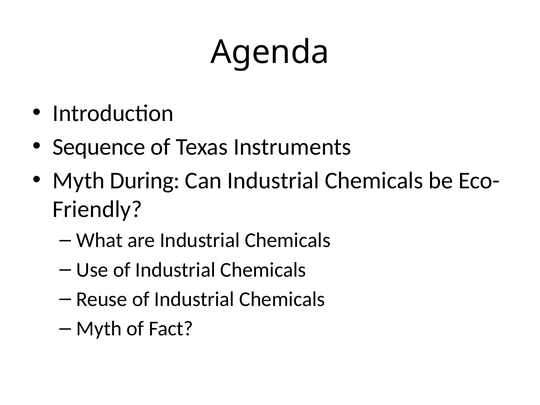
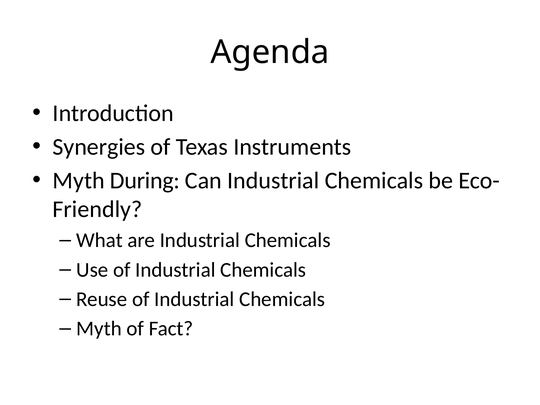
Sequence: Sequence -> Synergies
